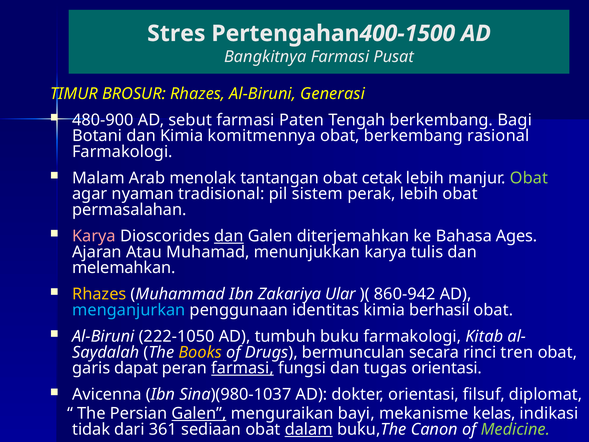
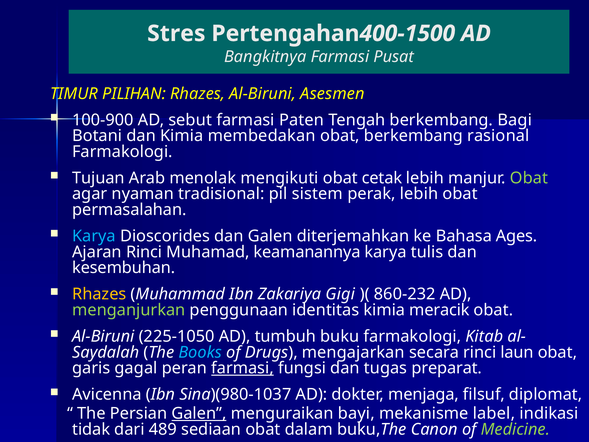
BROSUR: BROSUR -> PILIHAN
Generasi: Generasi -> Asesmen
480-900: 480-900 -> 100-900
komitmennya: komitmennya -> membedakan
Malam: Malam -> Tujuan
tantangan: tantangan -> mengikuti
Karya at (94, 236) colour: pink -> light blue
dan at (229, 236) underline: present -> none
Ajaran Atau: Atau -> Rinci
menunjukkan: menunjukkan -> keamanannya
melemahkan: melemahkan -> kesembuhan
Ular: Ular -> Gigi
860-942: 860-942 -> 860-232
menganjurkan colour: light blue -> light green
berhasil: berhasil -> meracik
222-1050: 222-1050 -> 225-1050
Books colour: yellow -> light blue
bermunculan: bermunculan -> mengajarkan
tren: tren -> laun
dapat: dapat -> gagal
tugas orientasi: orientasi -> preparat
dokter orientasi: orientasi -> menjaga
kelas: kelas -> label
361: 361 -> 489
dalam underline: present -> none
